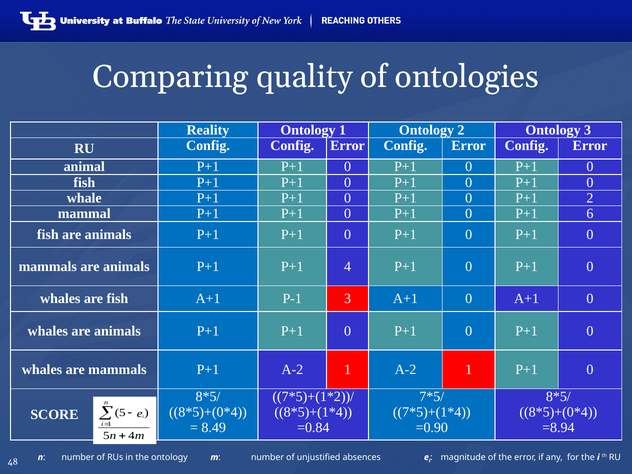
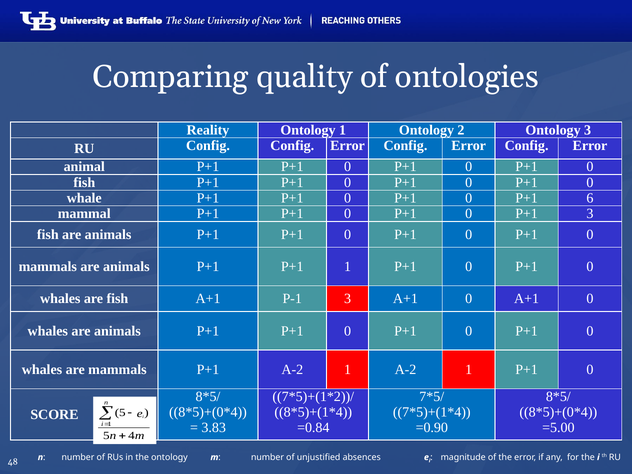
P+1 2: 2 -> 6
P+1 6: 6 -> 3
P+1 4: 4 -> 1
8.49: 8.49 -> 3.83
=8.94: =8.94 -> =5.00
